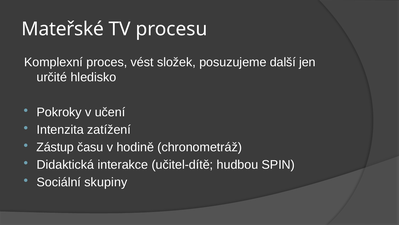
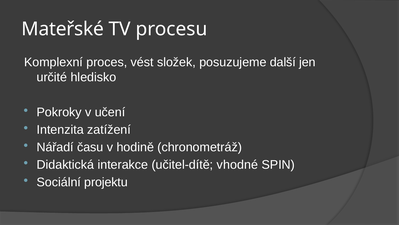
Zástup: Zástup -> Nářadí
hudbou: hudbou -> vhodné
skupiny: skupiny -> projektu
